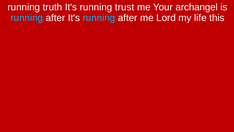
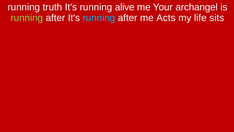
trust: trust -> alive
running at (27, 18) colour: light blue -> light green
Lord: Lord -> Acts
this: this -> sits
